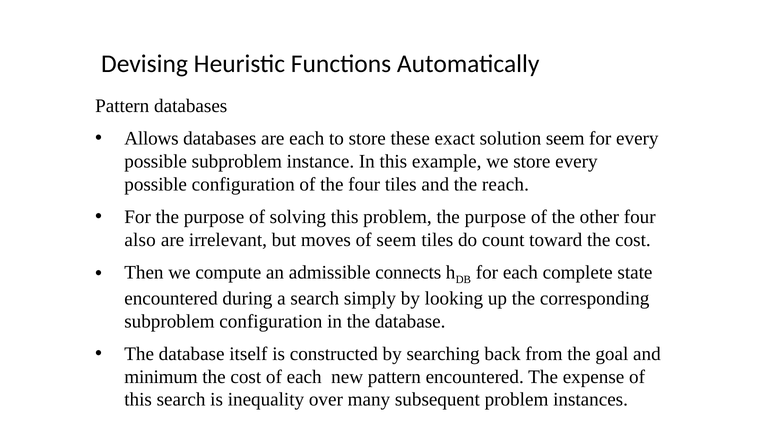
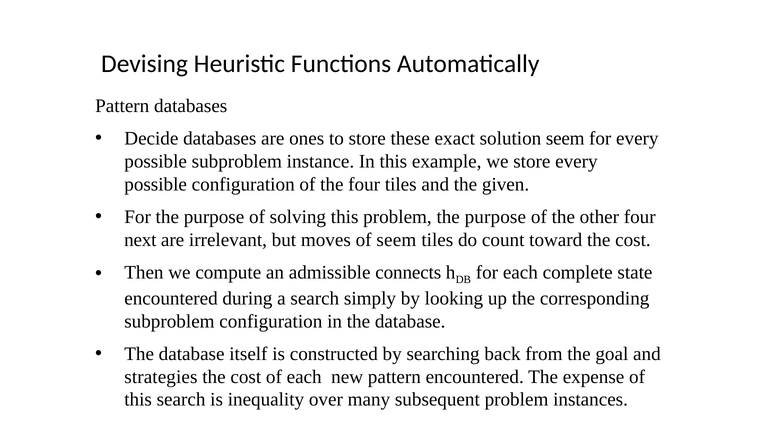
Allows: Allows -> Decide
are each: each -> ones
reach: reach -> given
also: also -> next
minimum: minimum -> strategies
